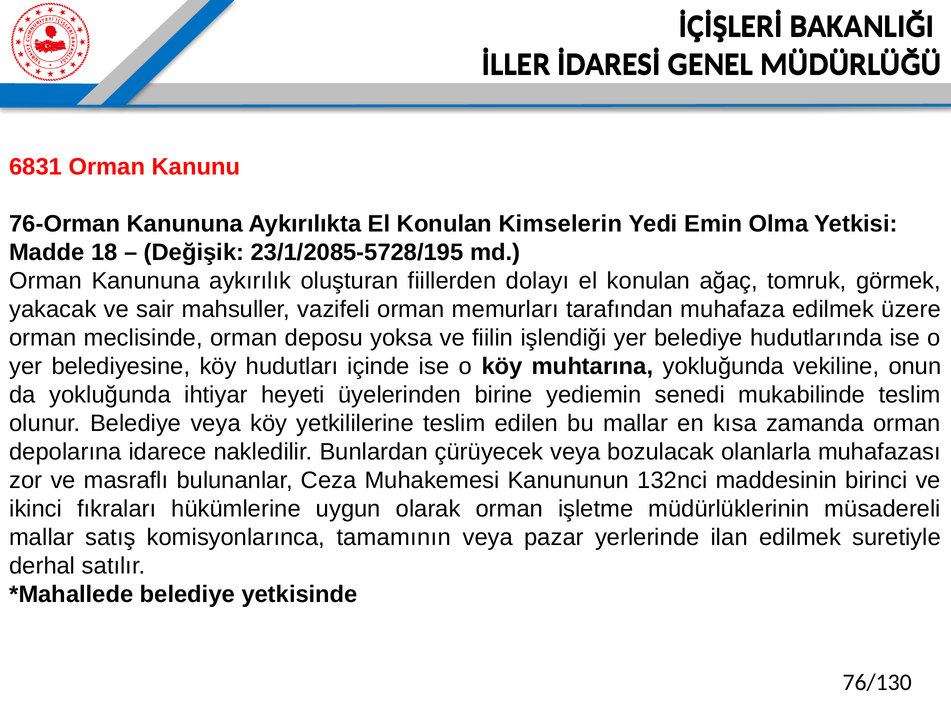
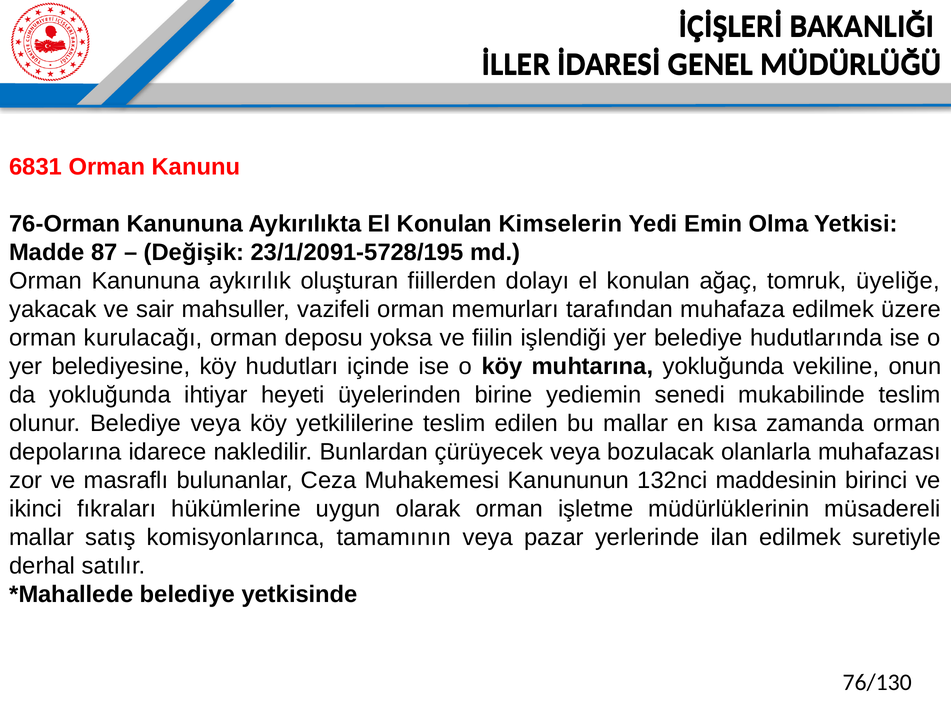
18: 18 -> 87
23/1/2085-5728/195: 23/1/2085-5728/195 -> 23/1/2091-5728/195
görmek: görmek -> üyeliğe
meclisinde: meclisinde -> kurulacağı
